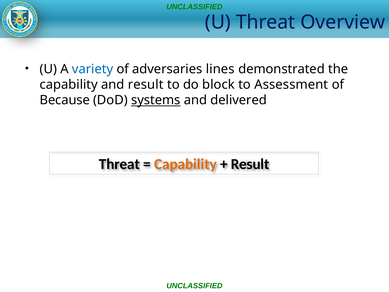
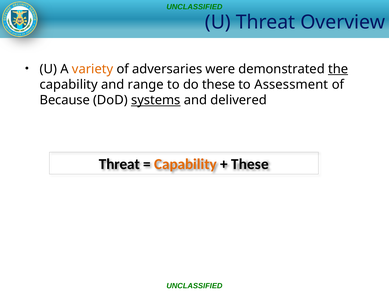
variety colour: blue -> orange
lines: lines -> were
the underline: none -> present
and result: result -> range
do block: block -> these
Result at (250, 164): Result -> These
